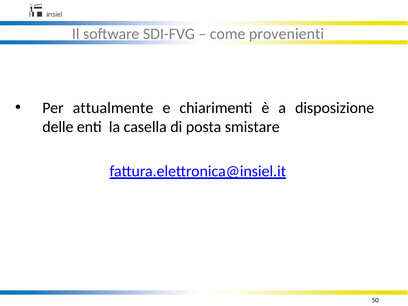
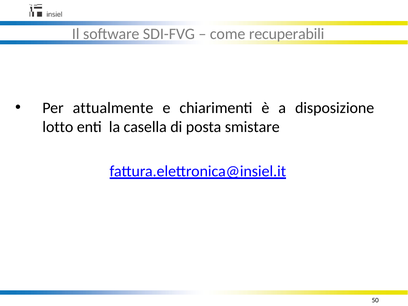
provenienti: provenienti -> recuperabili
delle: delle -> lotto
